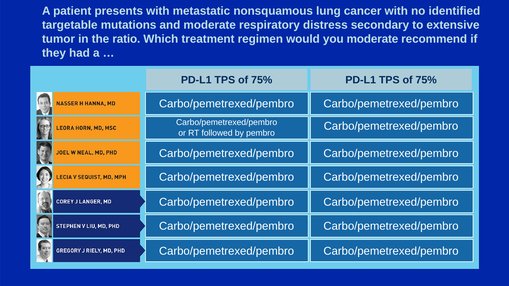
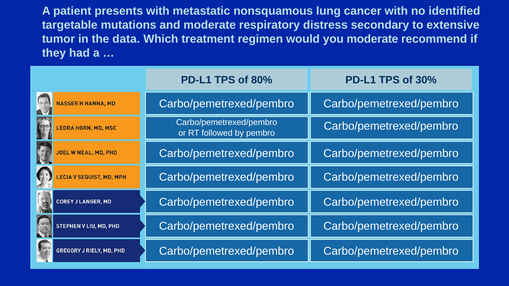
ratio: ratio -> data
75% at (262, 80): 75% -> 80%
75% at (426, 80): 75% -> 30%
